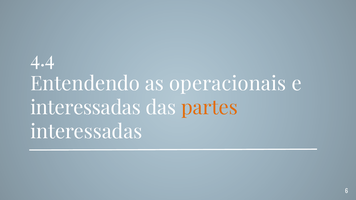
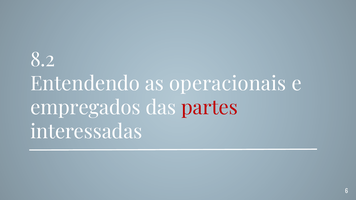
4.4: 4.4 -> 8.2
interessadas at (85, 108): interessadas -> empregados
partes colour: orange -> red
